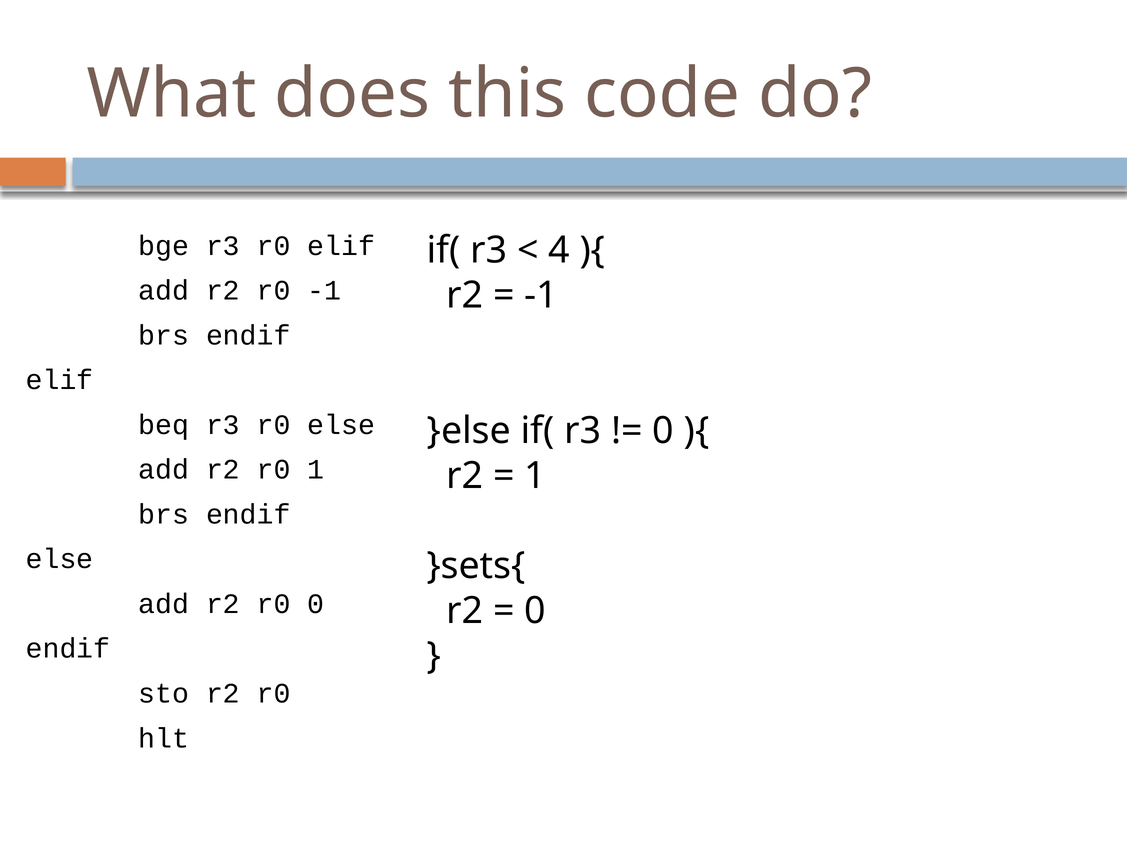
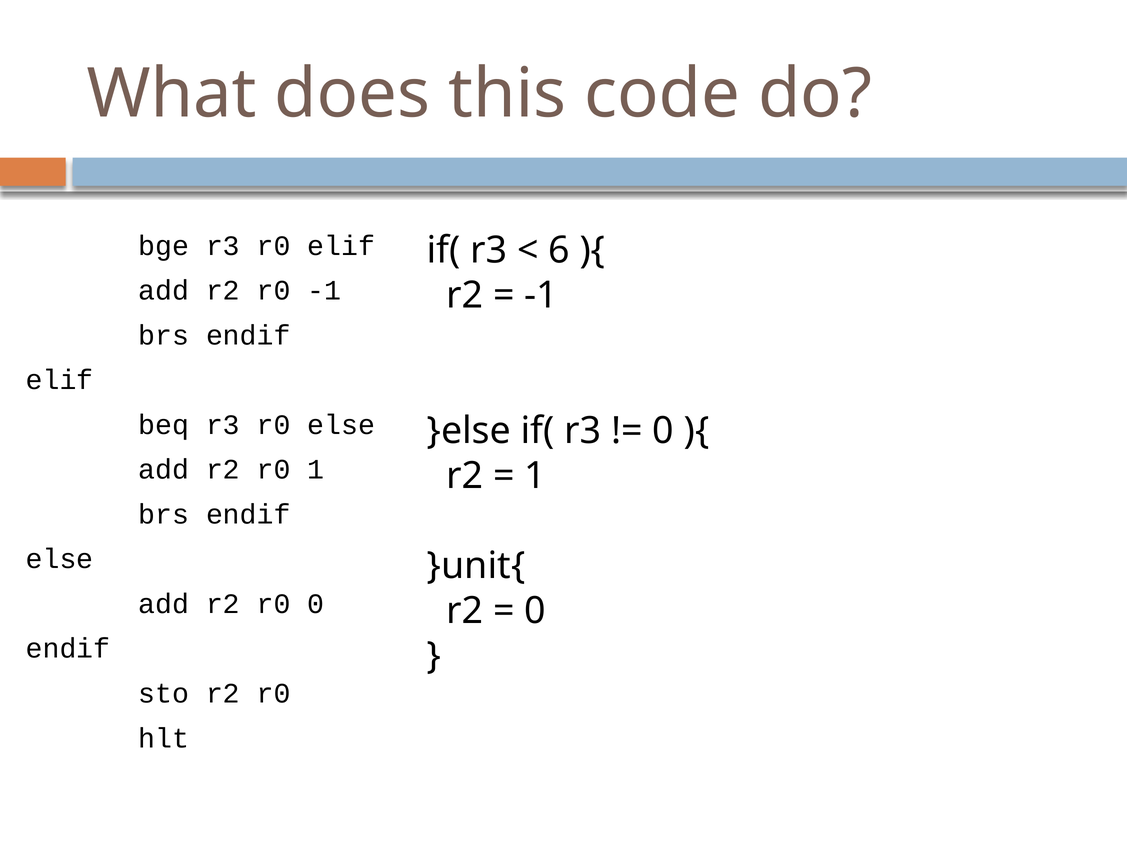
4: 4 -> 6
}sets{: }sets{ -> }unit{
